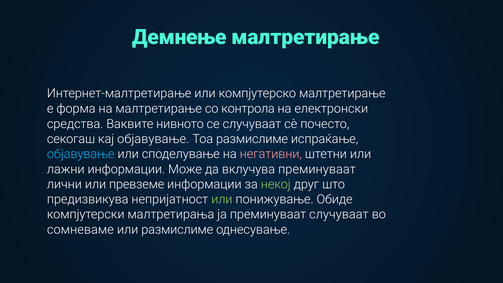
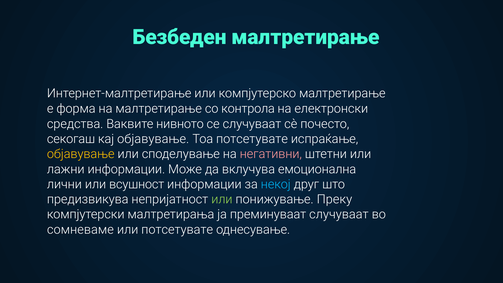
Демнење: Демнење -> Безбеден
Toa размислиме: размислиме -> потсетувате
објавување at (81, 154) colour: light blue -> yellow
вклучува преминуваат: преминуваат -> емоционална
превземе: превземе -> всушност
некој colour: light green -> light blue
Обиде: Обиде -> Преку
или размислиме: размислиме -> потсетувате
